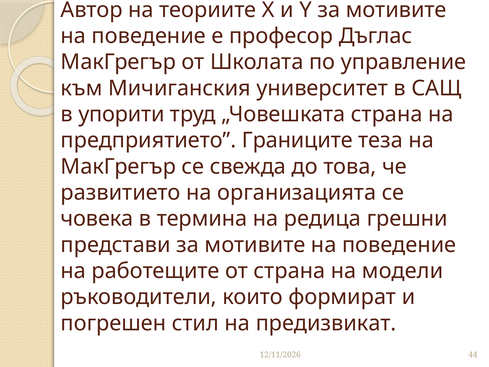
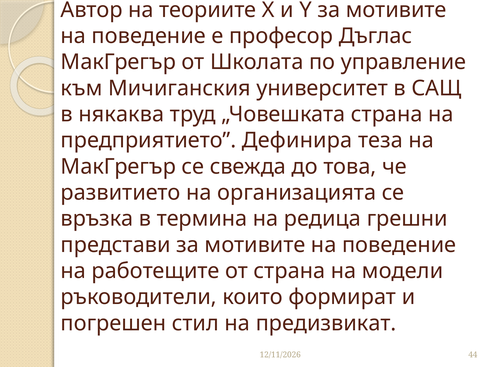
упорити: упорити -> някаква
Границите: Границите -> Дефинира
човека: човека -> връзка
